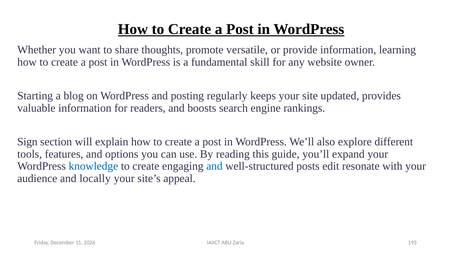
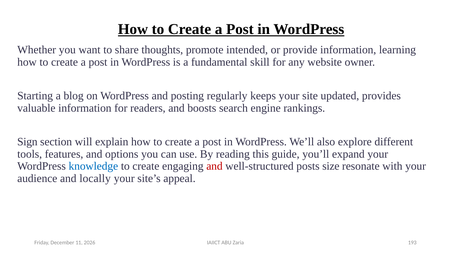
versatile: versatile -> intended
and at (214, 166) colour: blue -> red
edit: edit -> size
